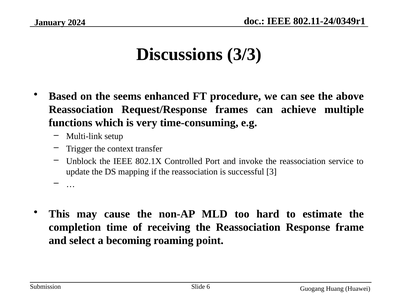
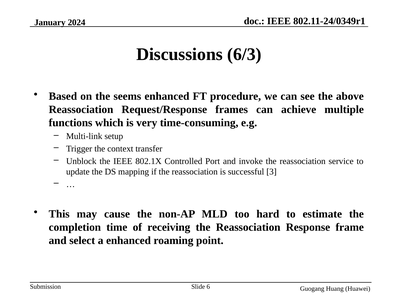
3/3: 3/3 -> 6/3
a becoming: becoming -> enhanced
